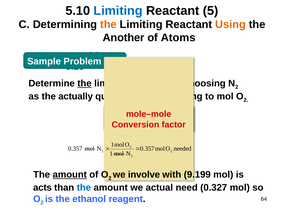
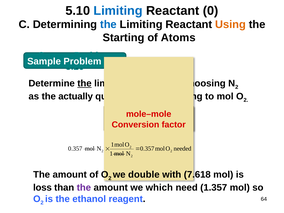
Reactant 5: 5 -> 0
the at (108, 24) colour: orange -> blue
Another: Another -> Starting
amount at (70, 175) underline: present -> none
involve: involve -> double
9.199: 9.199 -> 7.618
acts: acts -> loss
the at (84, 188) colour: blue -> purple
actual: actual -> which
0.327: 0.327 -> 1.357
